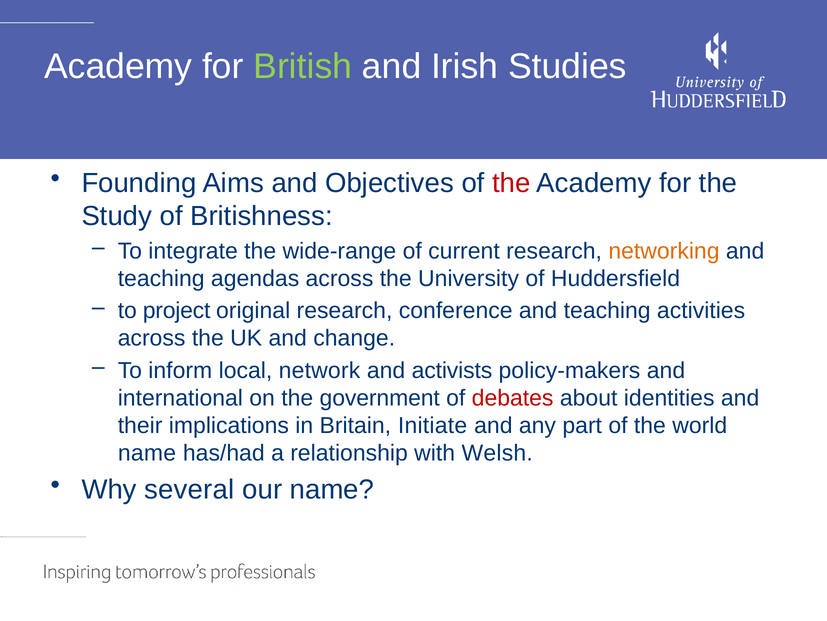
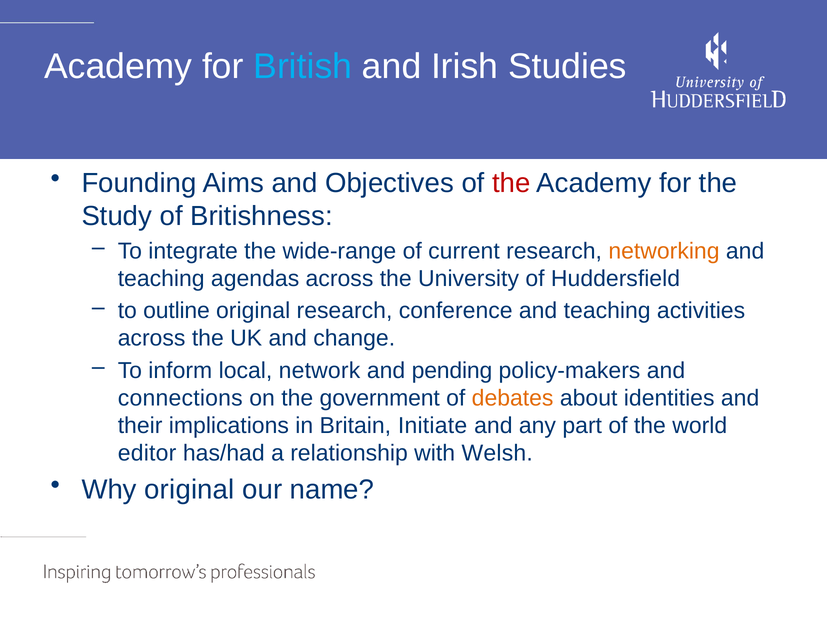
British colour: light green -> light blue
project: project -> outline
activists: activists -> pending
international: international -> connections
debates colour: red -> orange
name at (147, 453): name -> editor
Why several: several -> original
